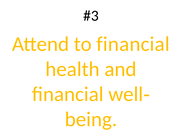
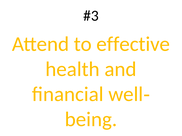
to financial: financial -> effective
